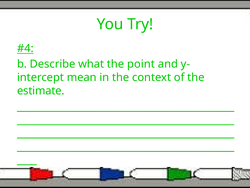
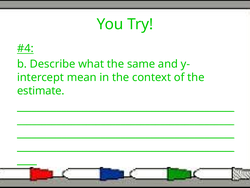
point: point -> same
